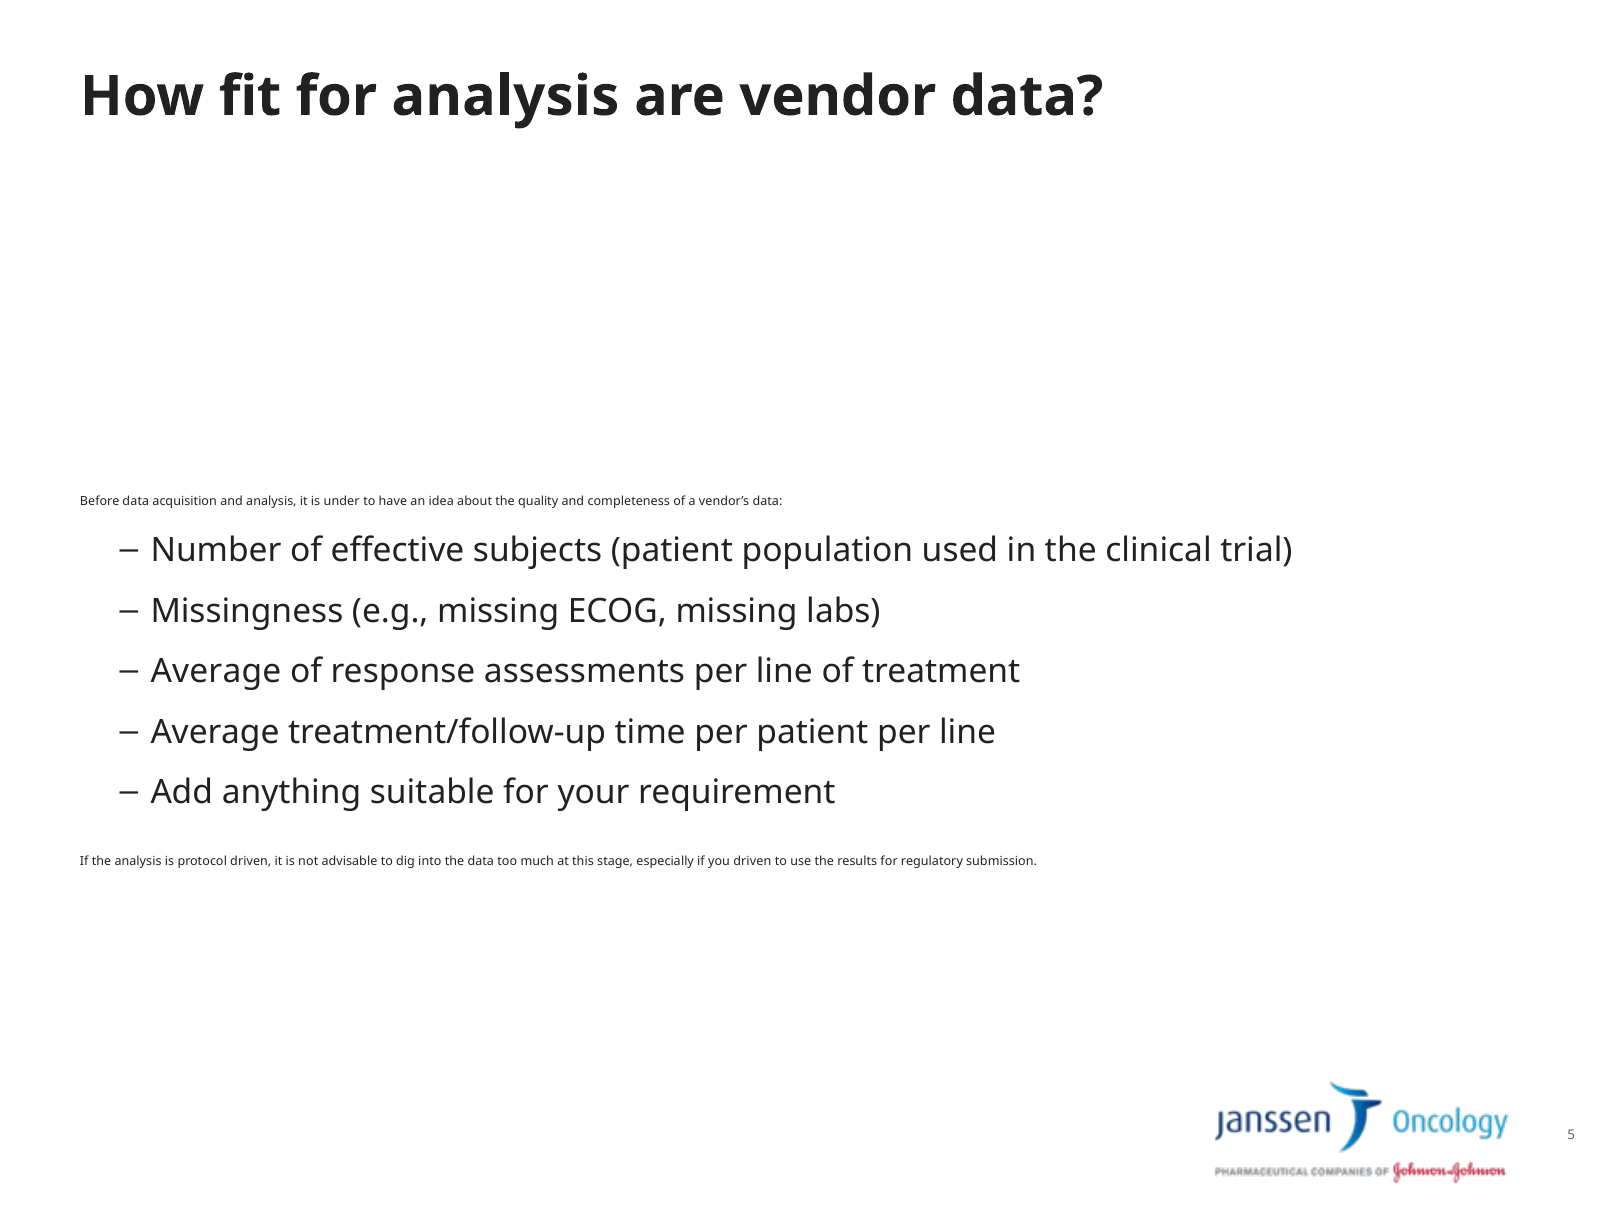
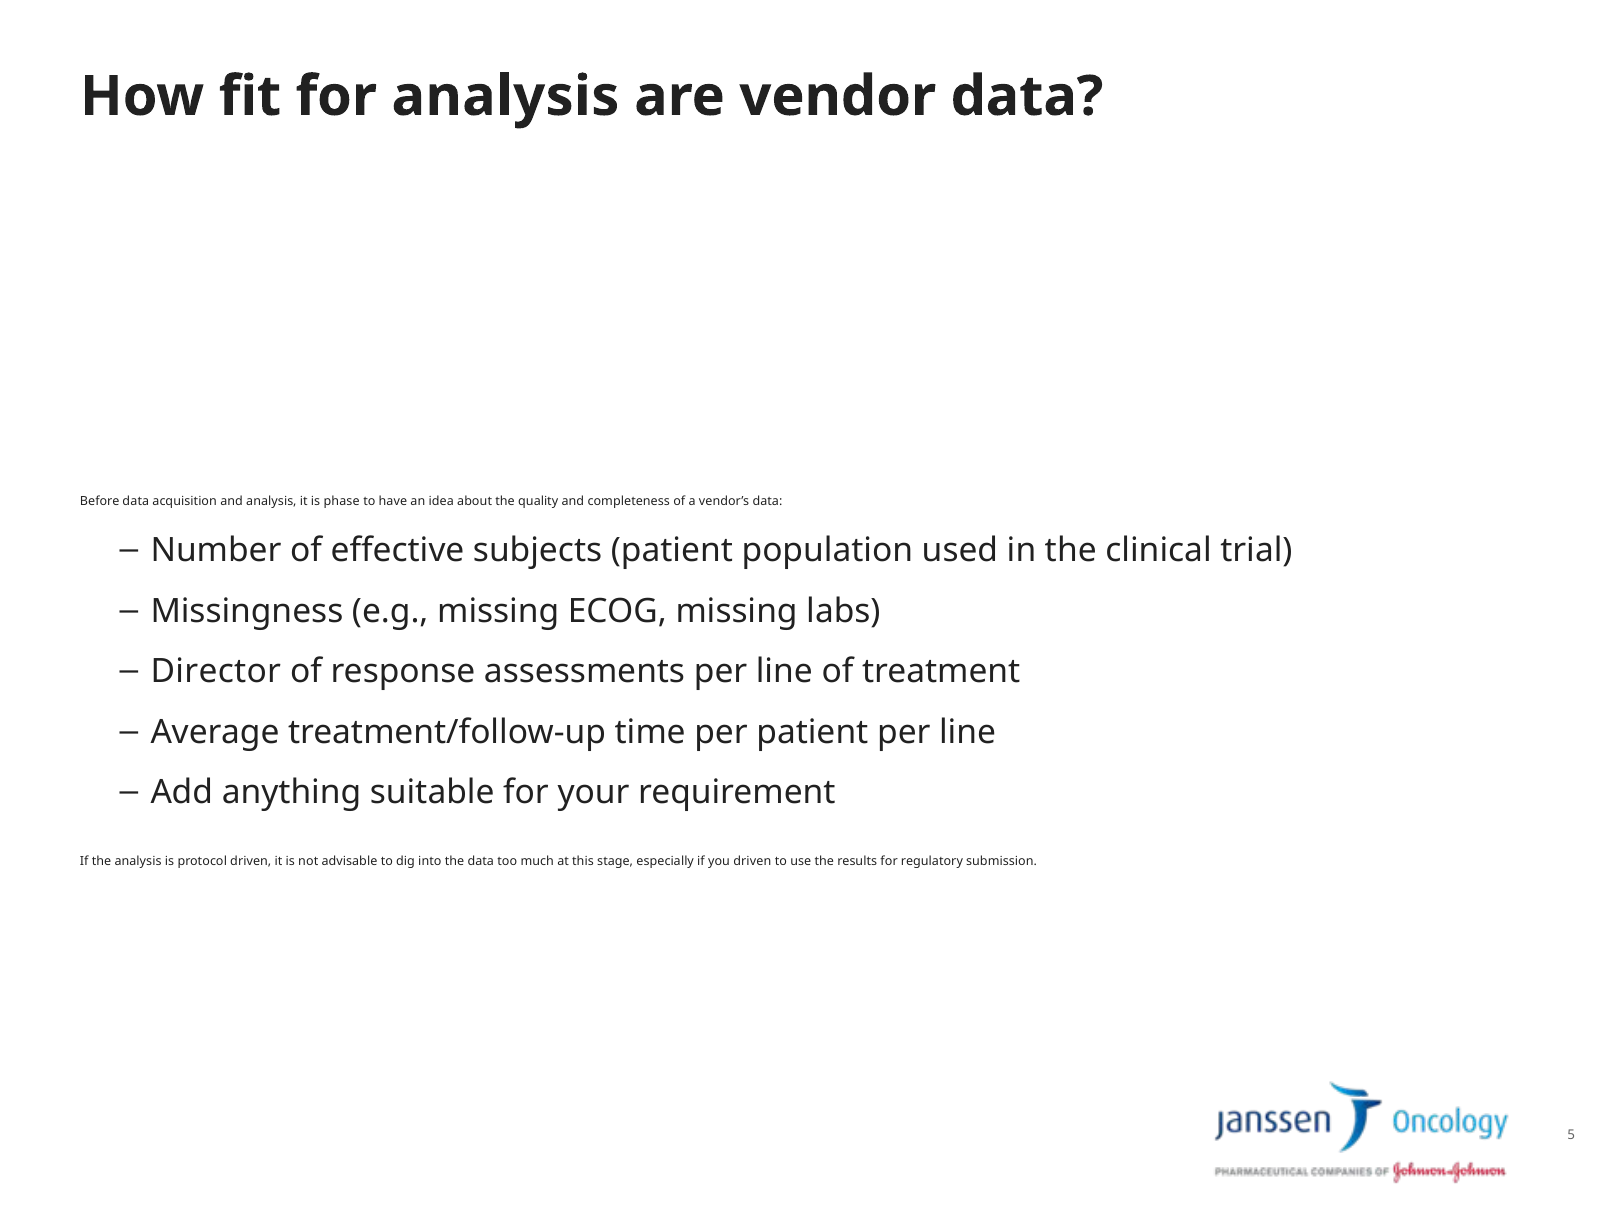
under: under -> phase
Average at (216, 672): Average -> Director
